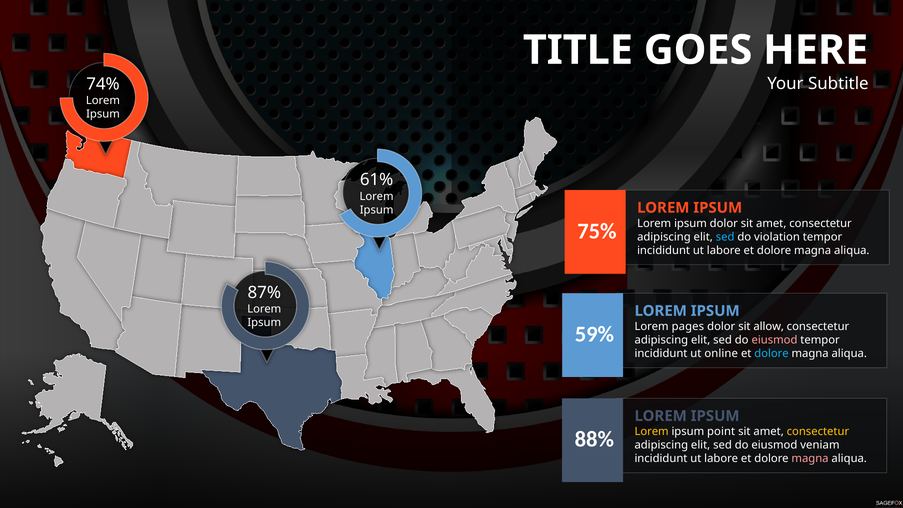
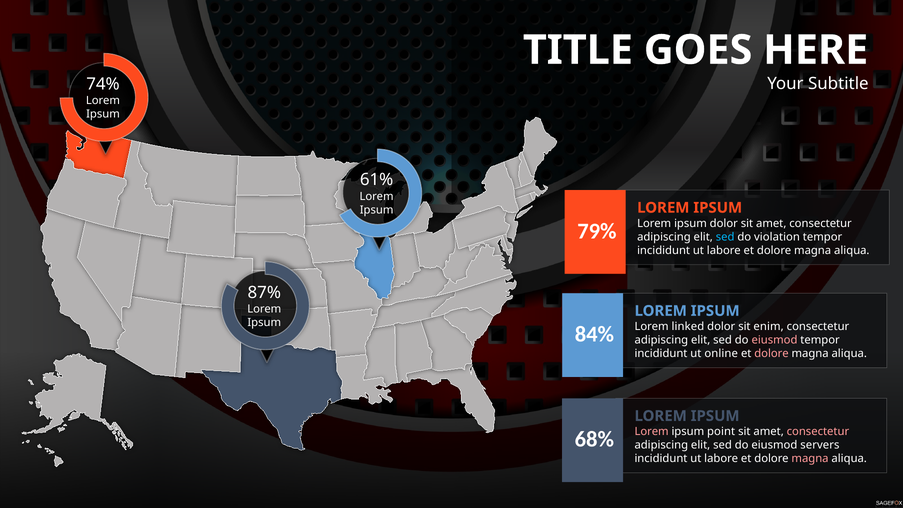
75%: 75% -> 79%
pages: pages -> linked
allow: allow -> enim
59%: 59% -> 84%
dolore at (772, 353) colour: light blue -> pink
Lorem at (652, 431) colour: yellow -> pink
consectetur at (818, 431) colour: yellow -> pink
88%: 88% -> 68%
veniam: veniam -> servers
